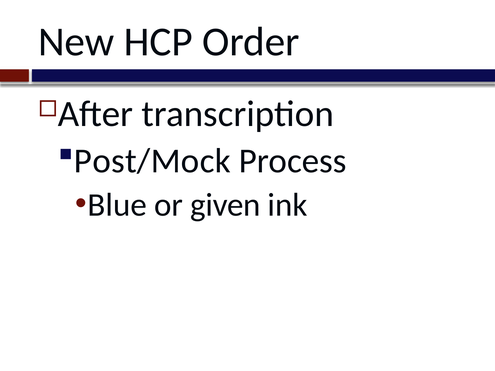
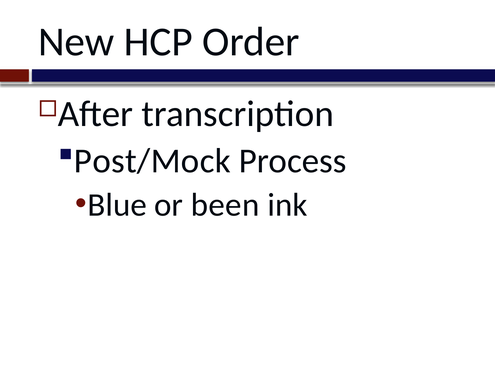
given: given -> been
